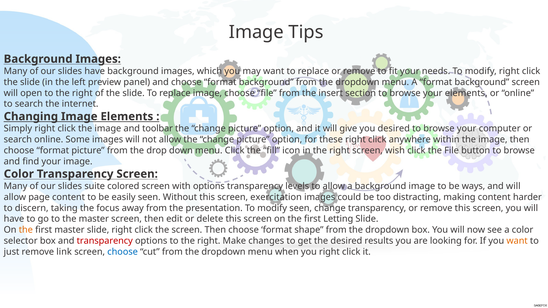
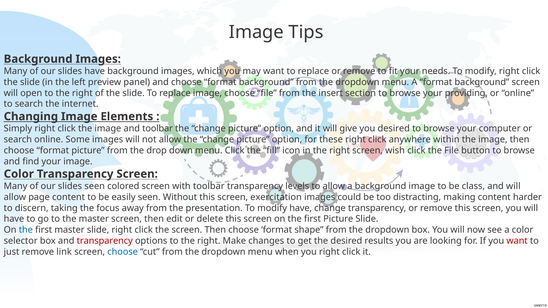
your elements: elements -> providing
slides suite: suite -> seen
with options: options -> toolbar
ways: ways -> class
modify seen: seen -> have
first Letting: Letting -> Picture
the at (26, 230) colour: orange -> blue
want at (517, 241) colour: orange -> red
